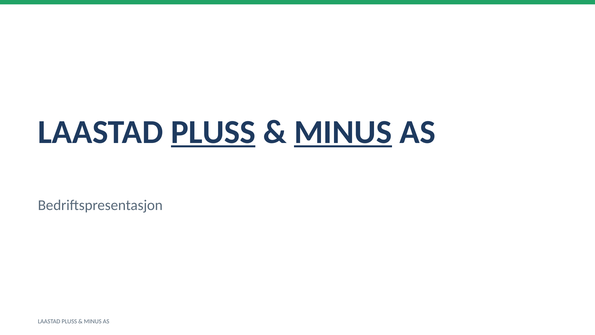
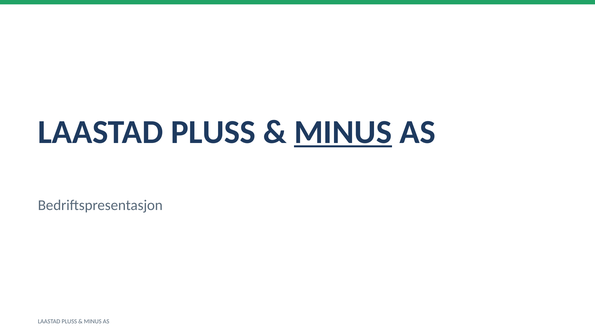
PLUSS at (213, 132) underline: present -> none
